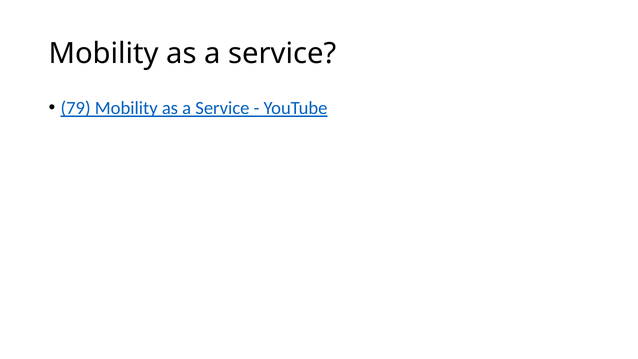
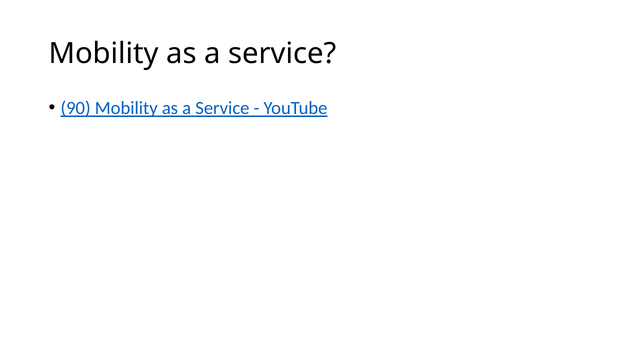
79: 79 -> 90
